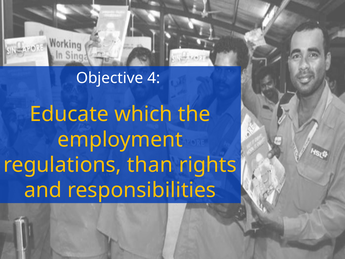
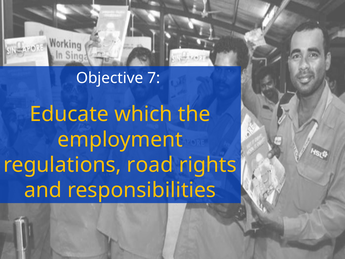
4: 4 -> 7
than: than -> road
